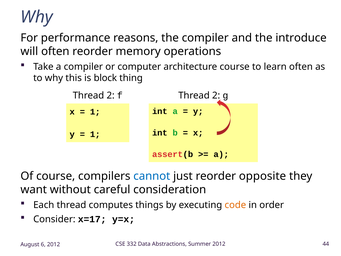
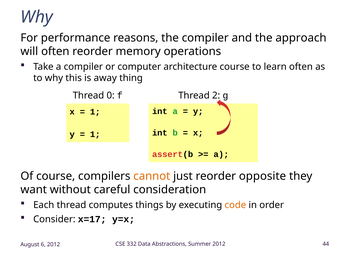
introduce: introduce -> approach
block: block -> away
2 at (111, 95): 2 -> 0
cannot colour: blue -> orange
